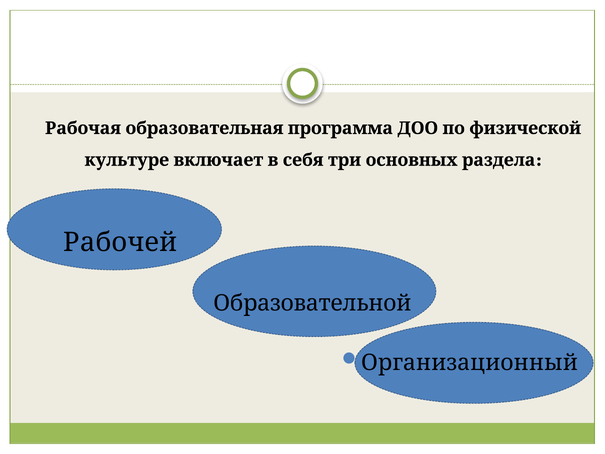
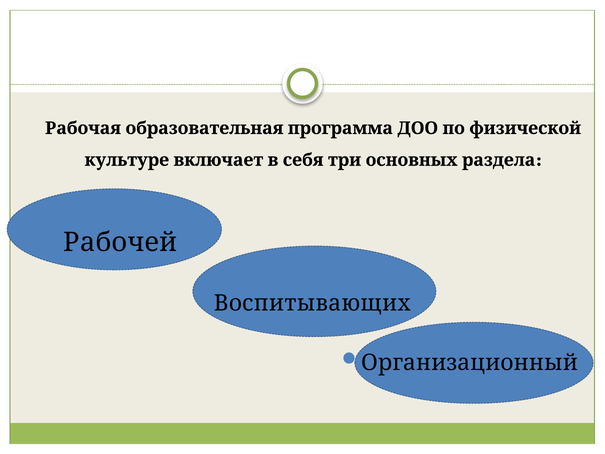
Образовательной: Образовательной -> Воспитывающих
